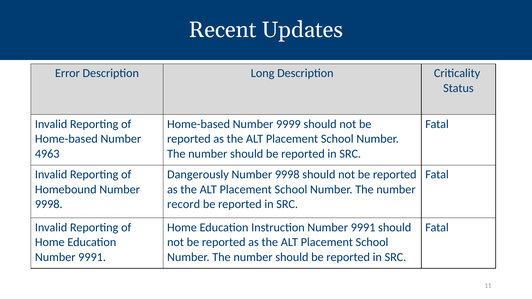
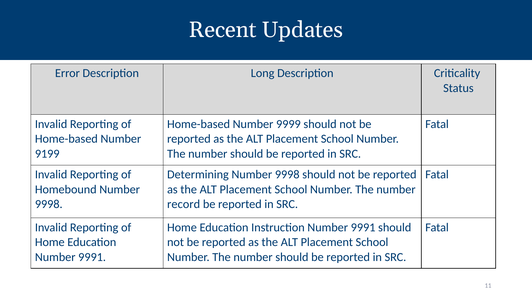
4963: 4963 -> 9199
Dangerously: Dangerously -> Determining
